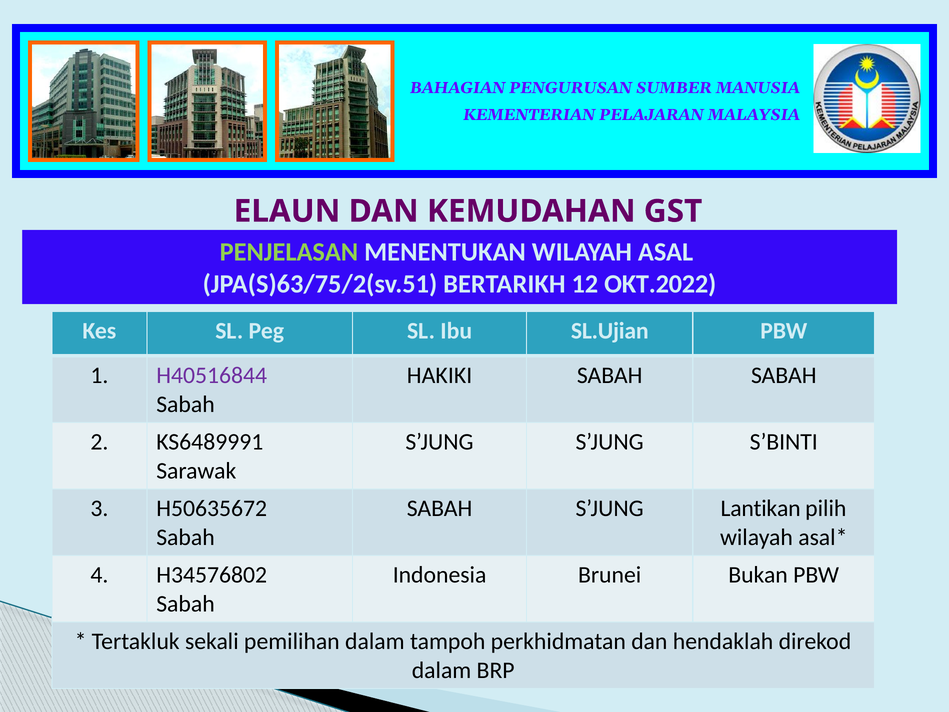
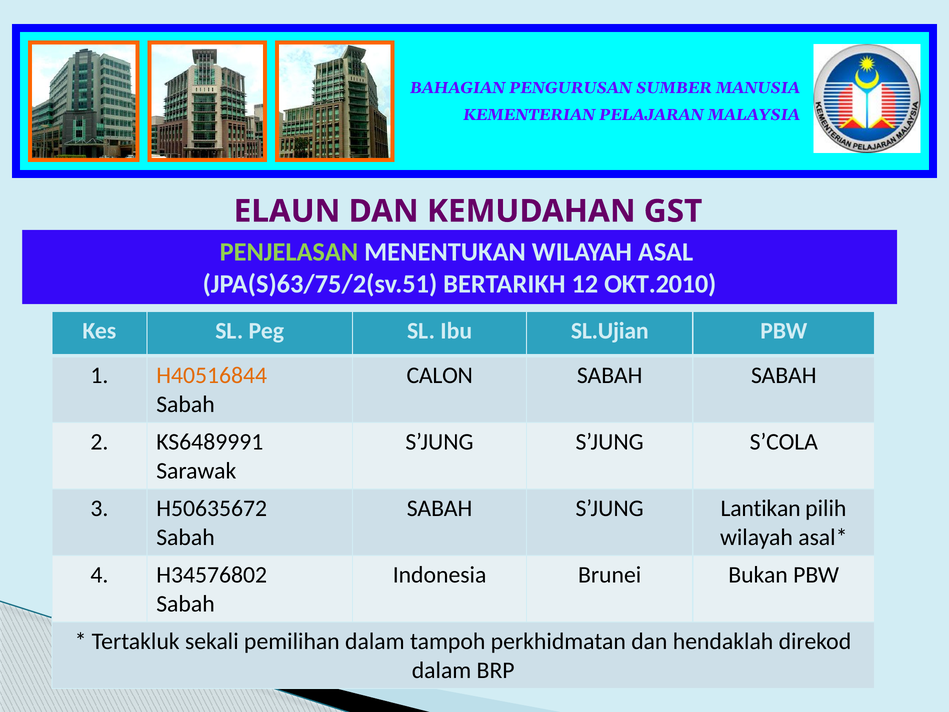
OKT.2022: OKT.2022 -> OKT.2010
H40516844 colour: purple -> orange
HAKIKI: HAKIKI -> CALON
S’BINTI: S’BINTI -> S’COLA
